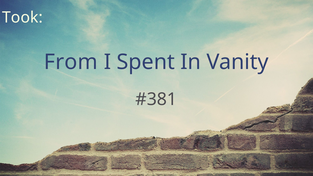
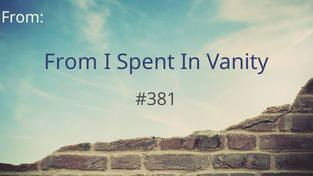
Took at (22, 17): Took -> From
